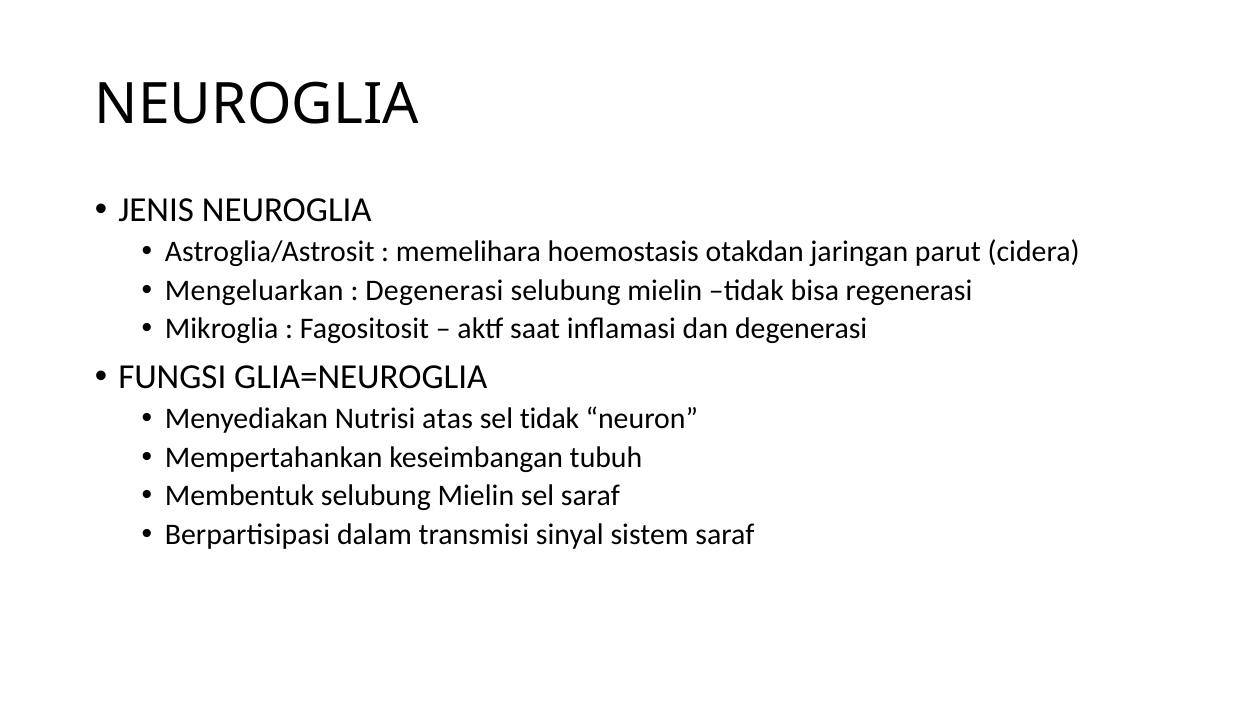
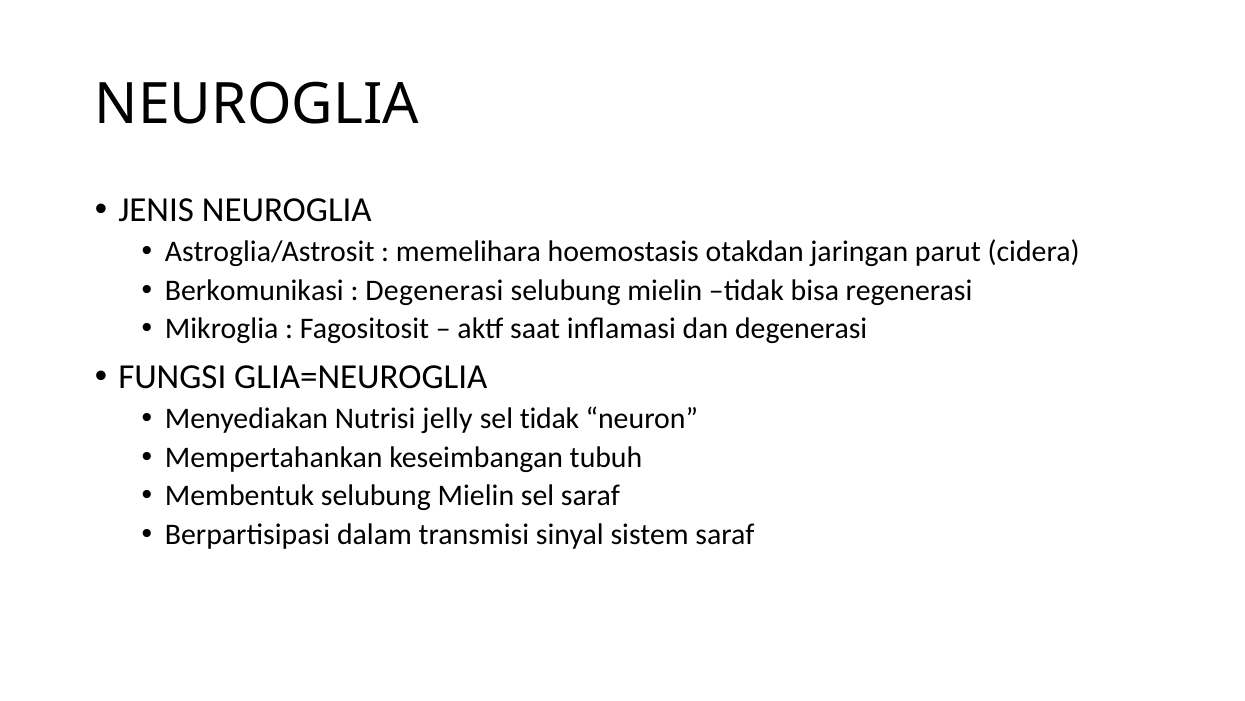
Mengeluarkan: Mengeluarkan -> Berkomunikasi
atas: atas -> jelly
